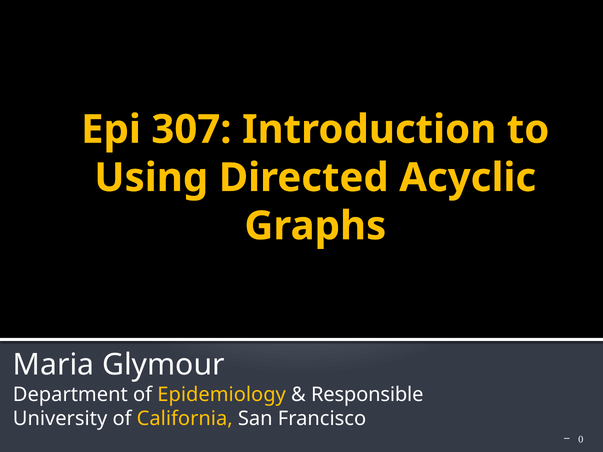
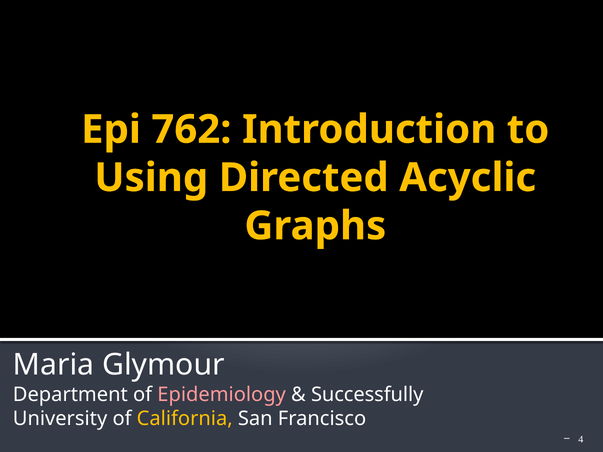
307: 307 -> 762
Epidemiology colour: yellow -> pink
Responsible: Responsible -> Successfully
0: 0 -> 4
